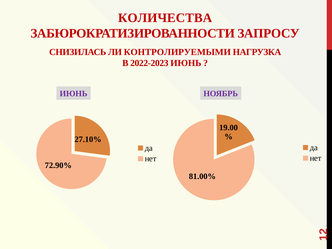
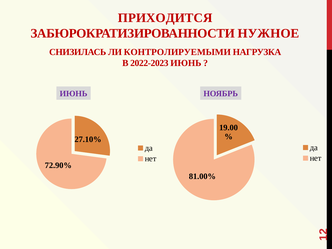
КОЛИЧЕСТВА: КОЛИЧЕСТВА -> ПРИХОДИТСЯ
ЗАПРОСУ: ЗАПРОСУ -> НУЖНОЕ
